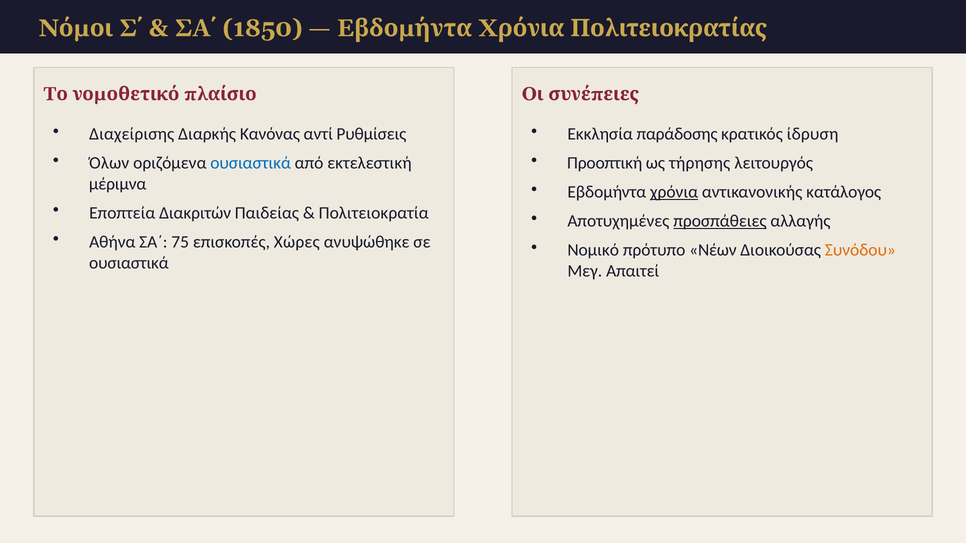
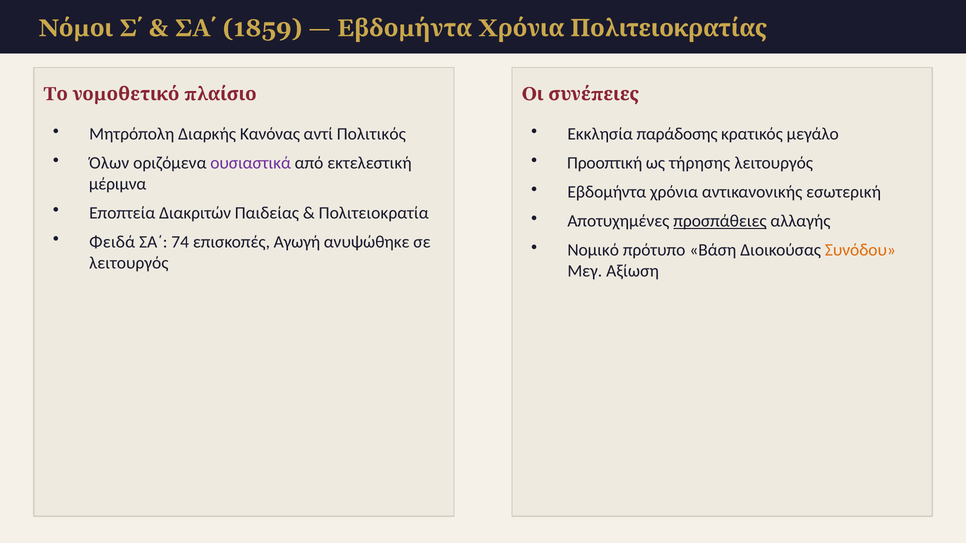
1850: 1850 -> 1859
Διαχείρισης: Διαχείρισης -> Μητρόπολη
Ρυθμίσεις: Ρυθμίσεις -> Πολιτικός
ίδρυση: ίδρυση -> μεγάλο
ουσιαστικά at (251, 163) colour: blue -> purple
χρόνια underline: present -> none
κατάλογος: κατάλογος -> εσωτερική
Αθήνα: Αθήνα -> Φειδά
75: 75 -> 74
Χώρες: Χώρες -> Αγωγή
Νέων: Νέων -> Βάση
ουσιαστικά at (129, 263): ουσιαστικά -> λειτουργός
Απαιτεί: Απαιτεί -> Αξίωση
